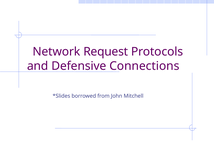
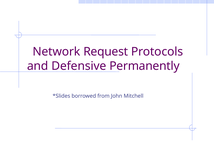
Connections: Connections -> Permanently
